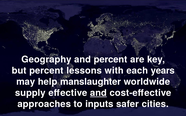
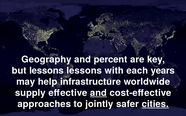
but percent: percent -> lessons
manslaughter: manslaughter -> infrastructure
inputs: inputs -> jointly
cities underline: none -> present
